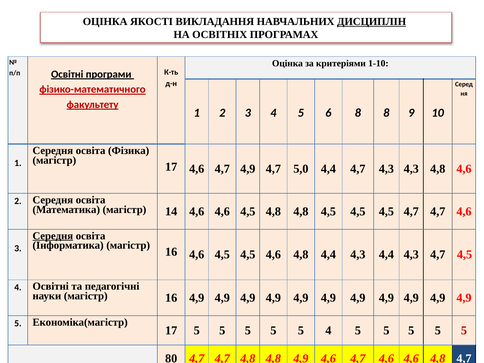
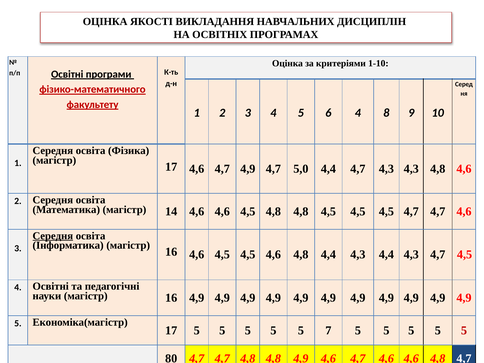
ДИСЦИПЛІН underline: present -> none
6 8: 8 -> 4
5 4: 4 -> 7
